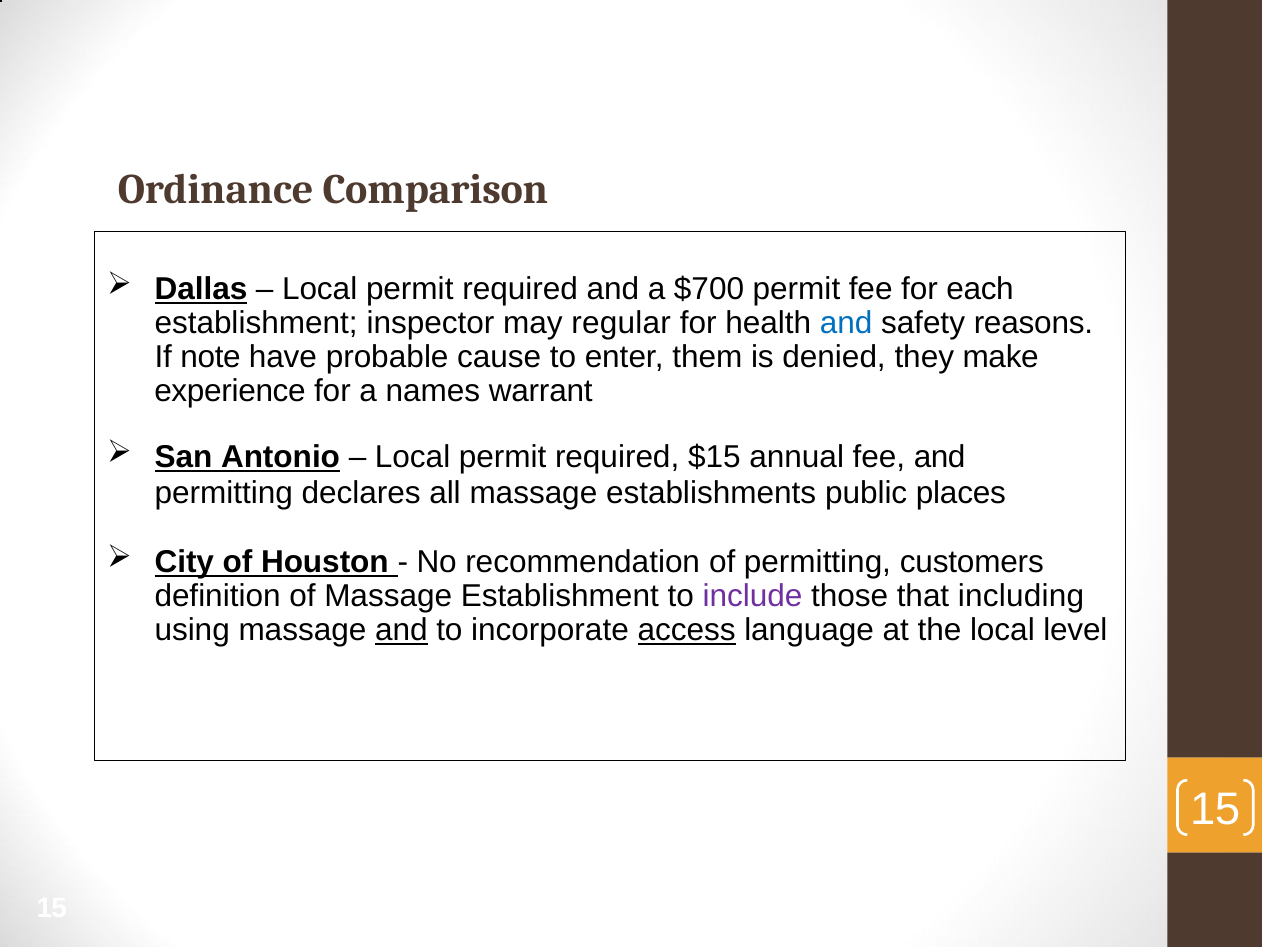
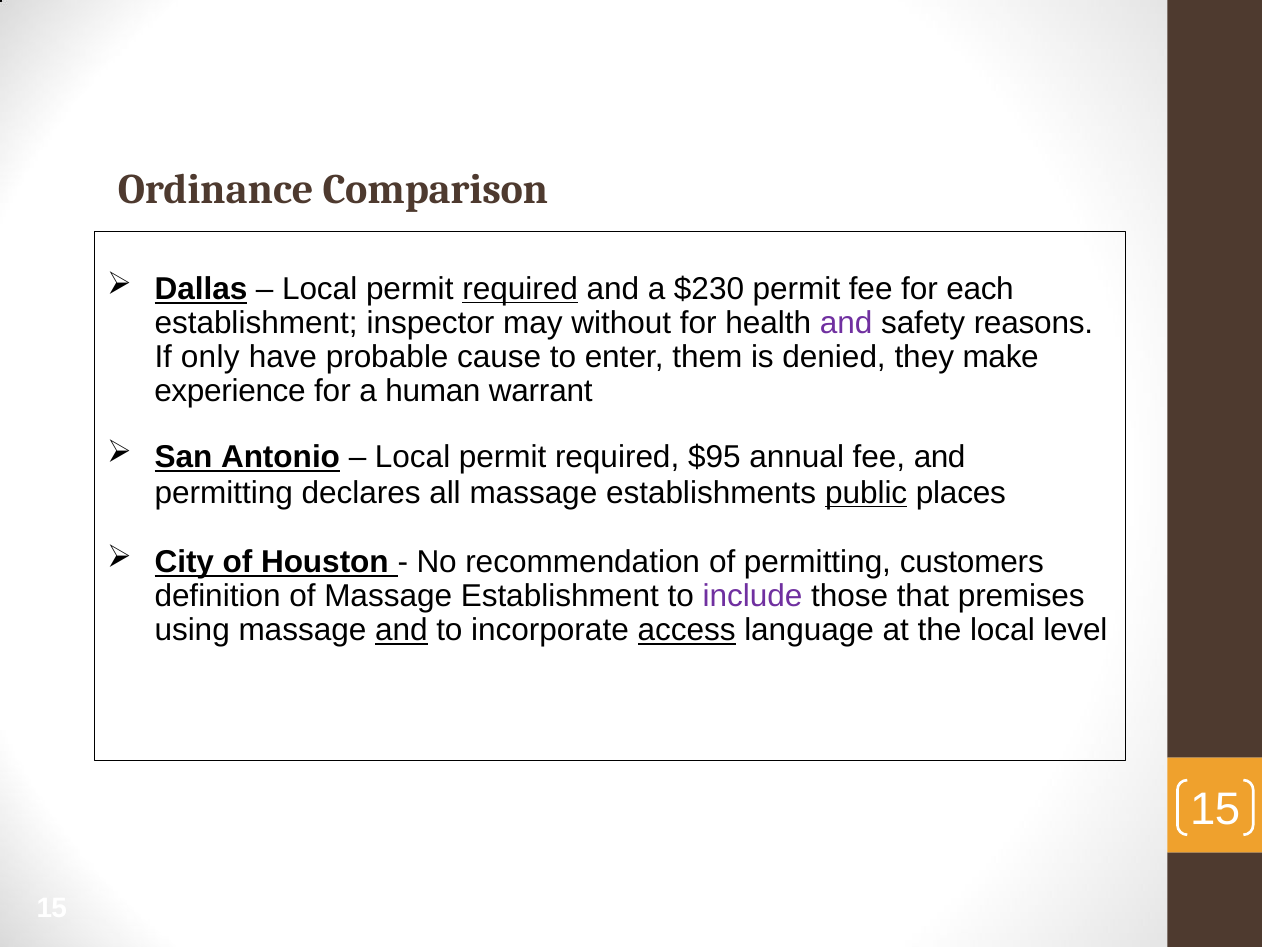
required at (520, 289) underline: none -> present
$700: $700 -> $230
regular: regular -> without
and at (846, 323) colour: blue -> purple
note: note -> only
names: names -> human
$15: $15 -> $95
public underline: none -> present
including: including -> premises
